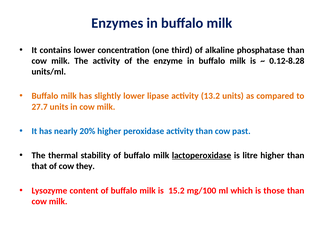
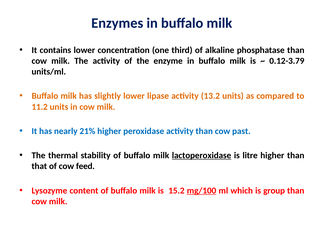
0.12-8.28: 0.12-8.28 -> 0.12-3.79
27.7: 27.7 -> 11.2
20%: 20% -> 21%
they: they -> feed
mg/100 underline: none -> present
those: those -> group
